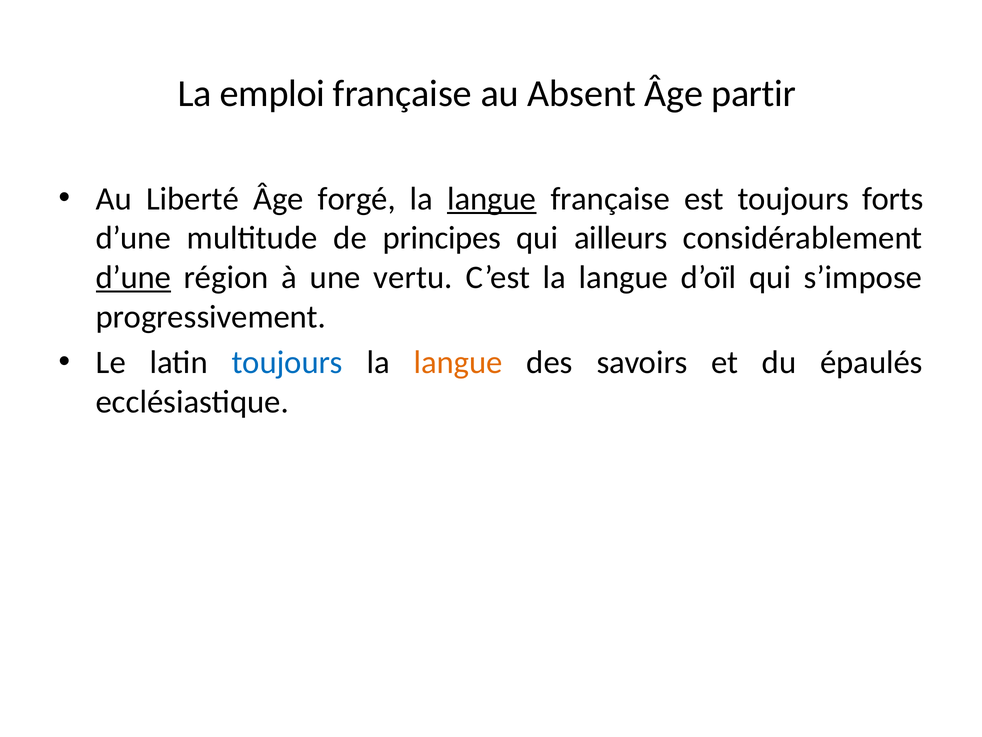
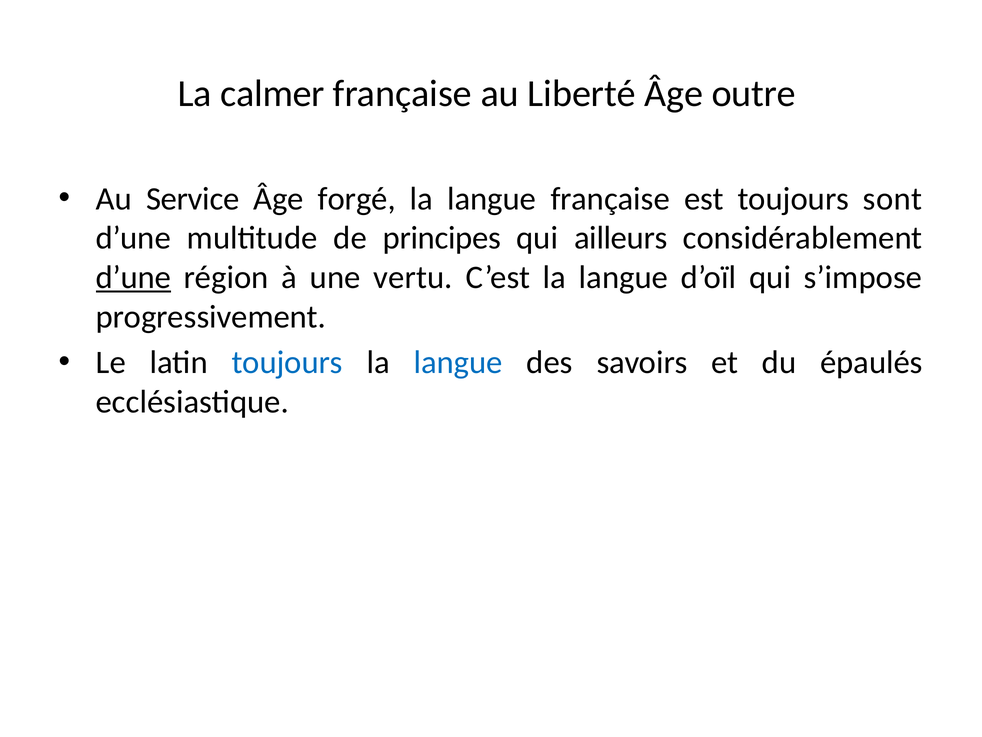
emploi: emploi -> calmer
Absent: Absent -> Liberté
partir: partir -> outre
Liberté: Liberté -> Service
langue at (492, 199) underline: present -> none
forts: forts -> sont
langue at (458, 362) colour: orange -> blue
